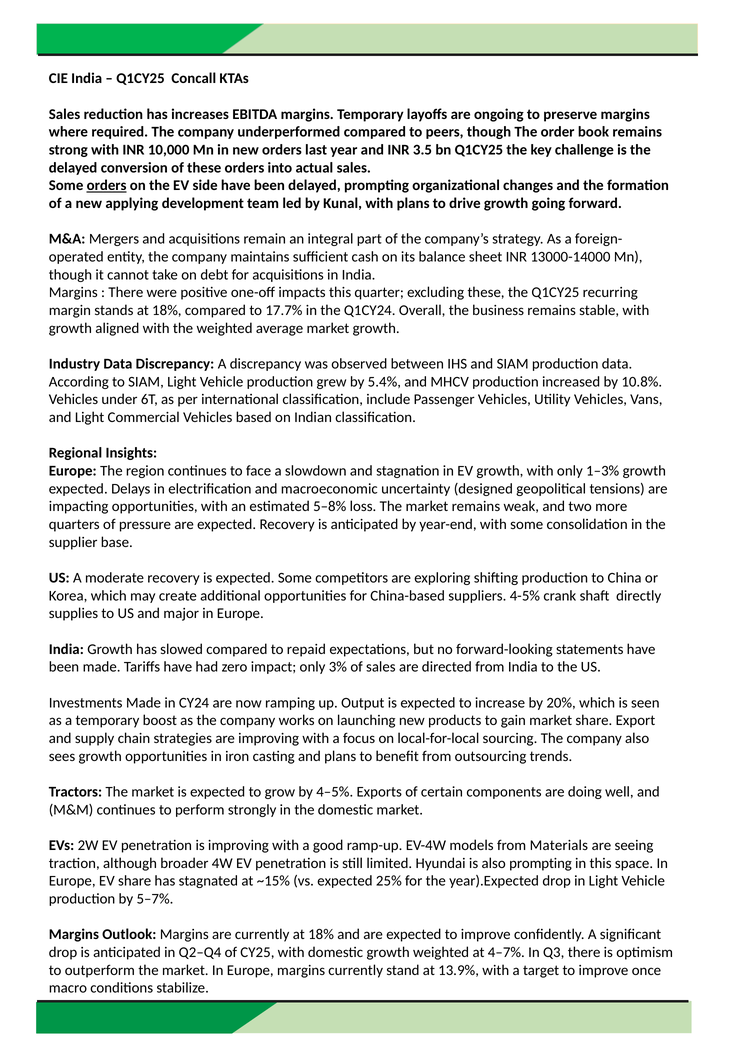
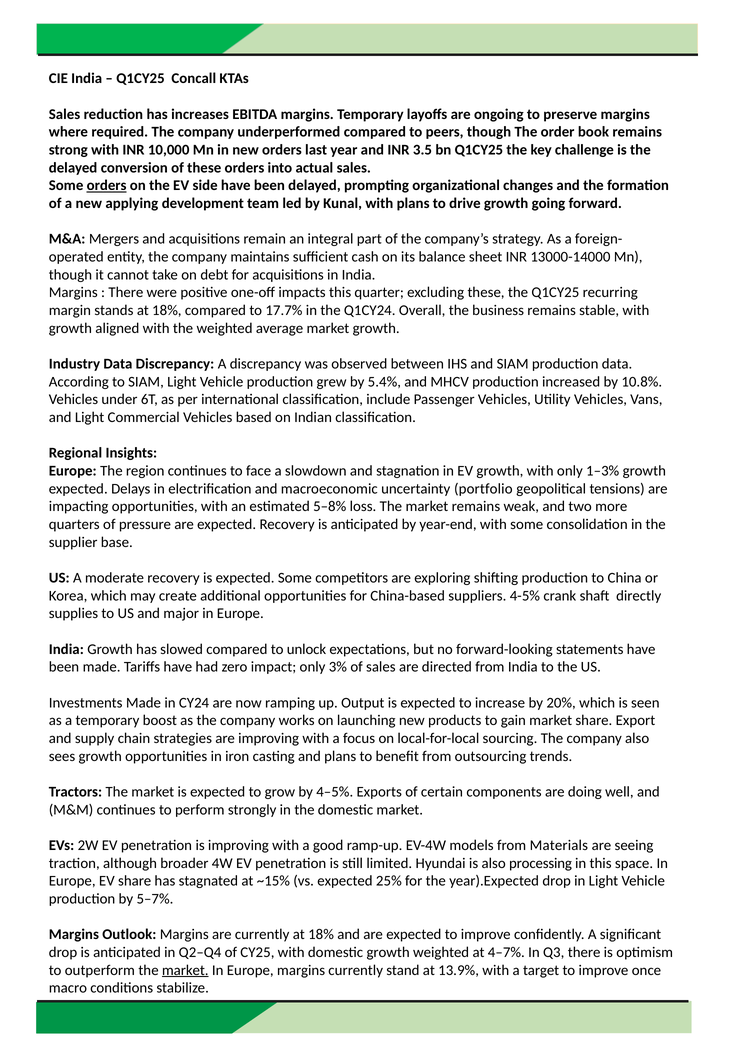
designed: designed -> portfolio
repaid: repaid -> unlock
also prompting: prompting -> processing
market at (185, 970) underline: none -> present
